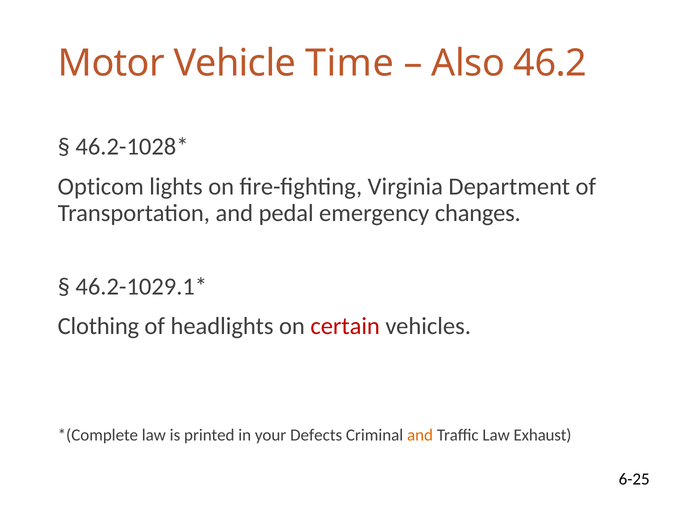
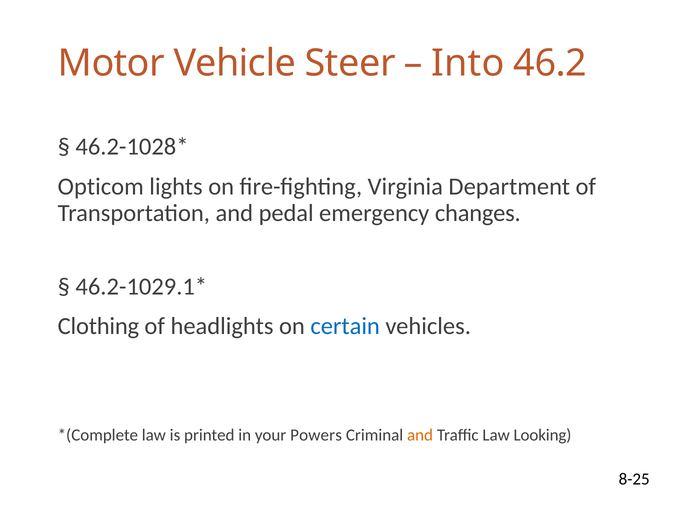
Time: Time -> Steer
Also: Also -> Into
certain colour: red -> blue
Defects: Defects -> Powers
Exhaust: Exhaust -> Looking
6-25: 6-25 -> 8-25
